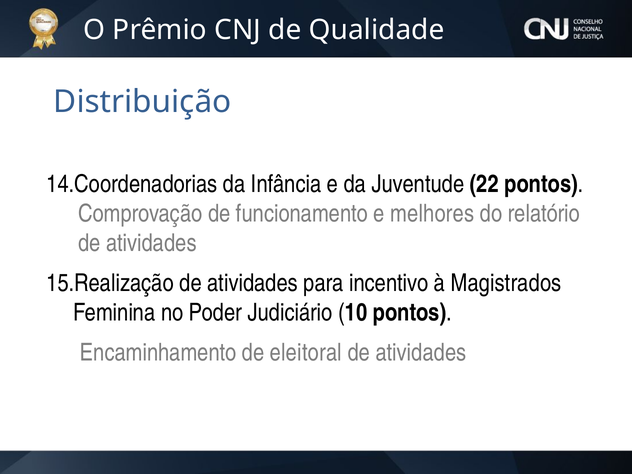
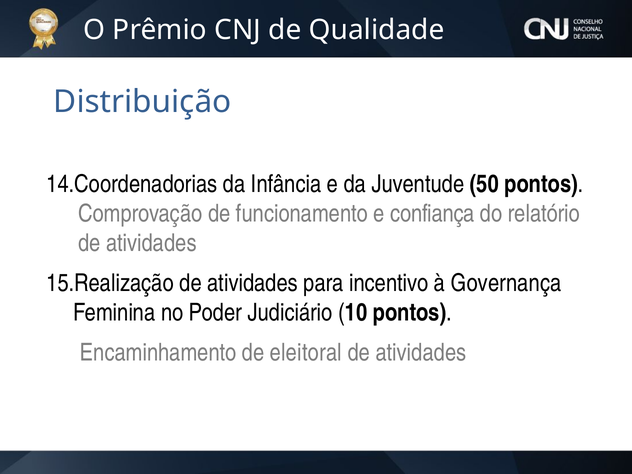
22: 22 -> 50
melhores: melhores -> confiança
Magistrados: Magistrados -> Governança
